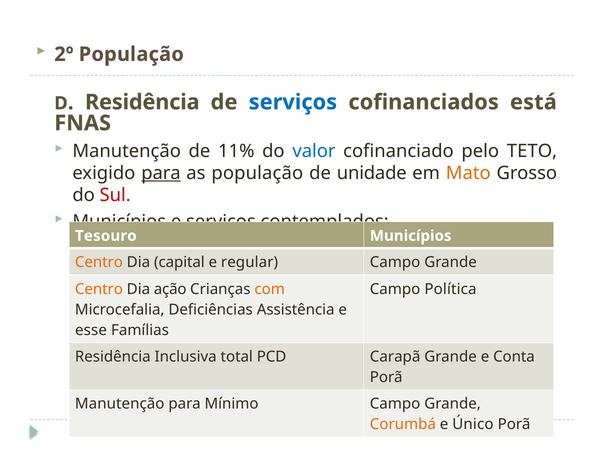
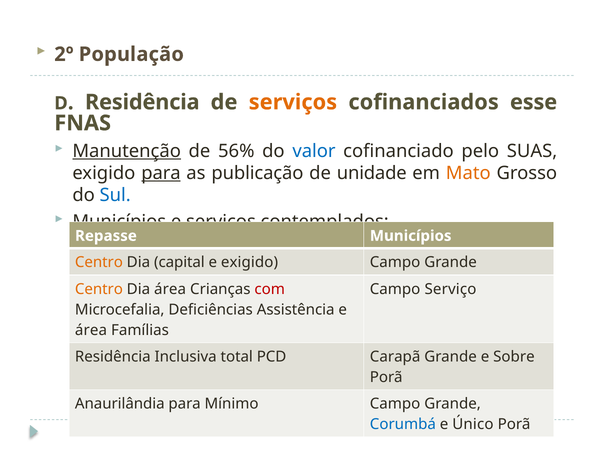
serviços at (293, 102) colour: blue -> orange
está: está -> esse
Manutenção at (127, 151) underline: none -> present
11%: 11% -> 56%
TETO: TETO -> SUAS
as população: população -> publicação
Sul colour: red -> blue
Tesouro: Tesouro -> Repasse
e regular: regular -> exigido
Dia ação: ação -> área
com colour: orange -> red
Política: Política -> Serviço
esse at (91, 330): esse -> área
Conta: Conta -> Sobre
Manutenção at (120, 404): Manutenção -> Anaurilândia
Corumbá colour: orange -> blue
